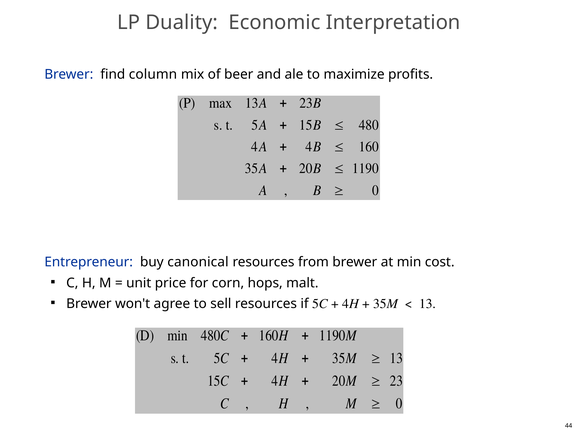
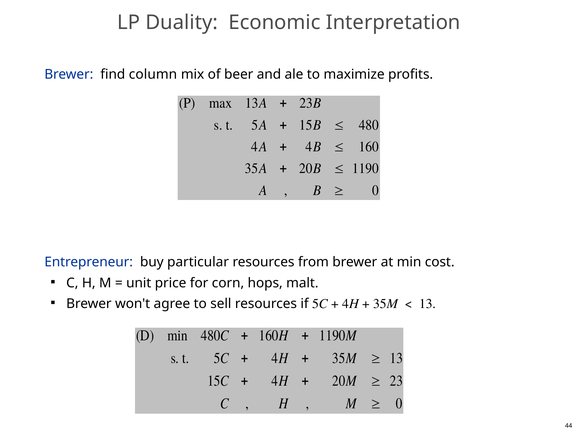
canonical: canonical -> particular
